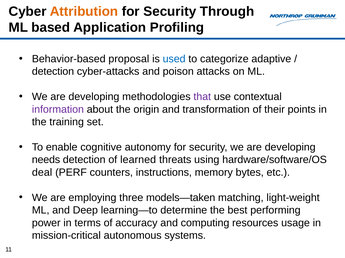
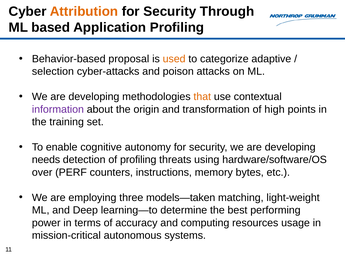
used colour: blue -> orange
detection at (53, 72): detection -> selection
that colour: purple -> orange
their: their -> high
of learned: learned -> profiling
deal: deal -> over
